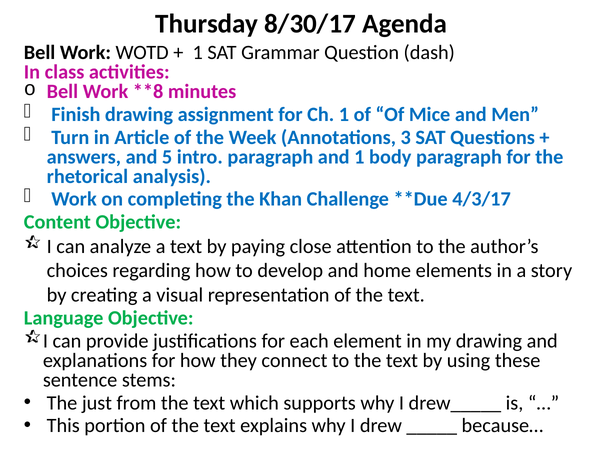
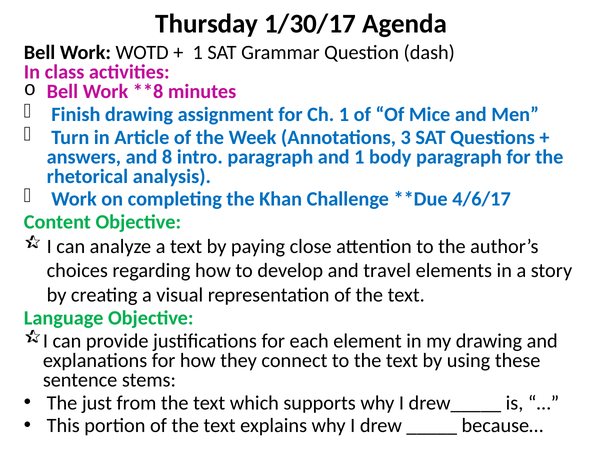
8/30/17: 8/30/17 -> 1/30/17
5: 5 -> 8
4/3/17: 4/3/17 -> 4/6/17
home: home -> travel
